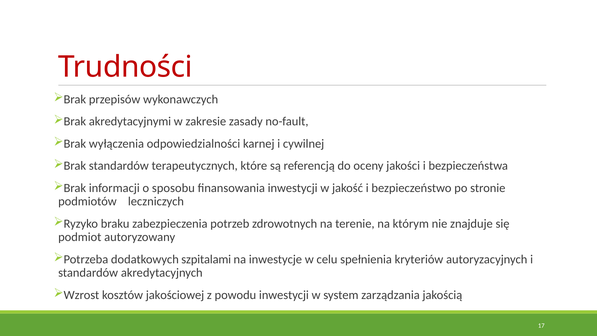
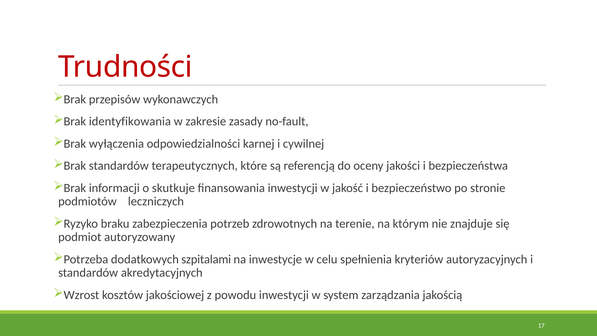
akredytacyjnymi: akredytacyjnymi -> identyfikowania
sposobu: sposobu -> skutkuje
